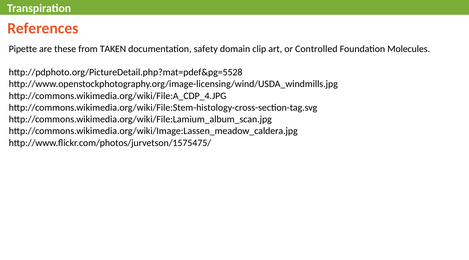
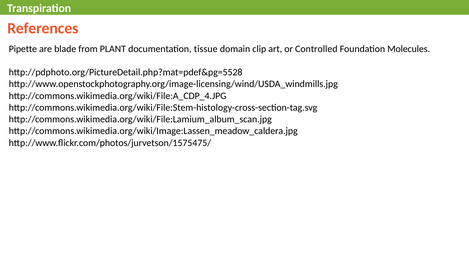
these: these -> blade
TAKEN: TAKEN -> PLANT
safety: safety -> tissue
